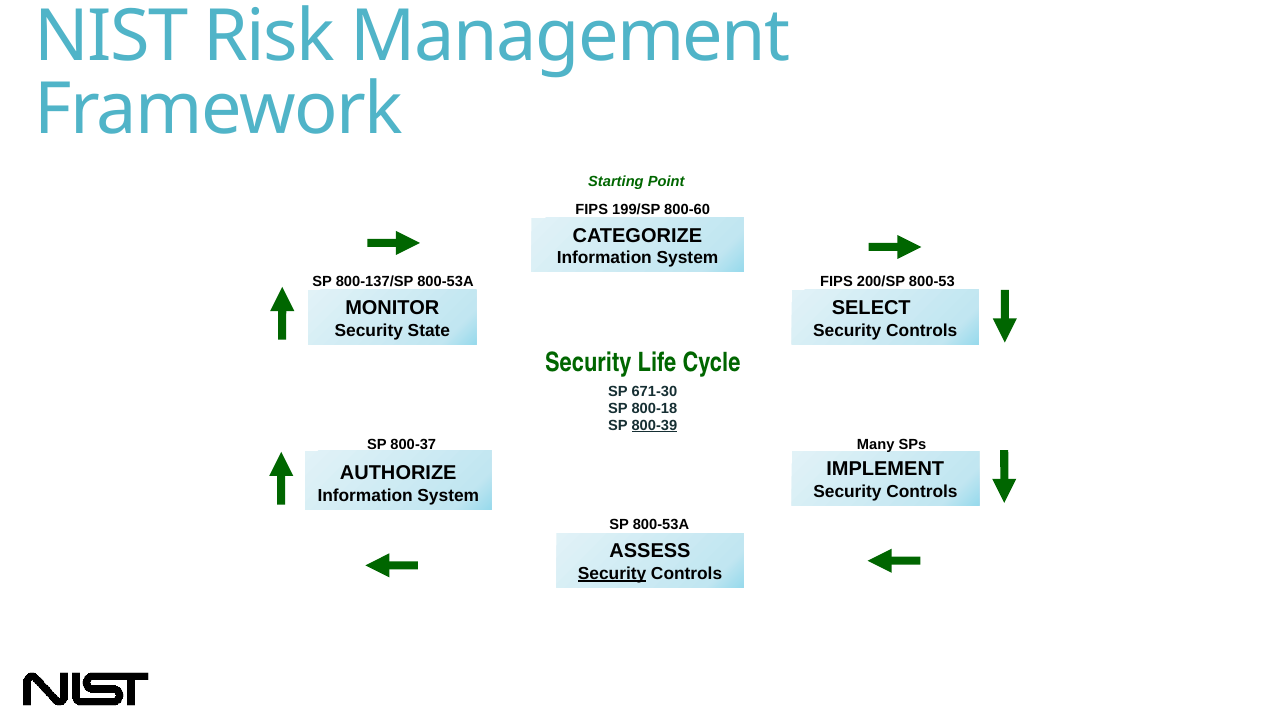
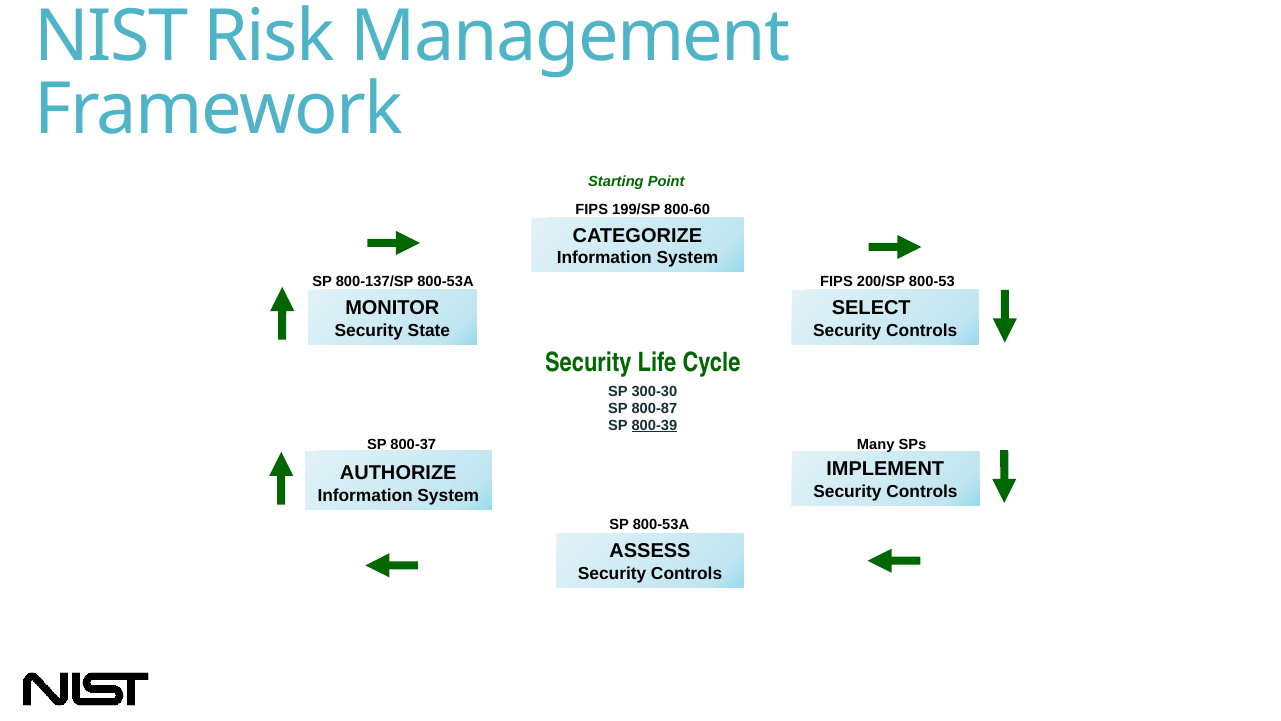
671-30: 671-30 -> 300-30
800-18: 800-18 -> 800-87
Security at (612, 573) underline: present -> none
